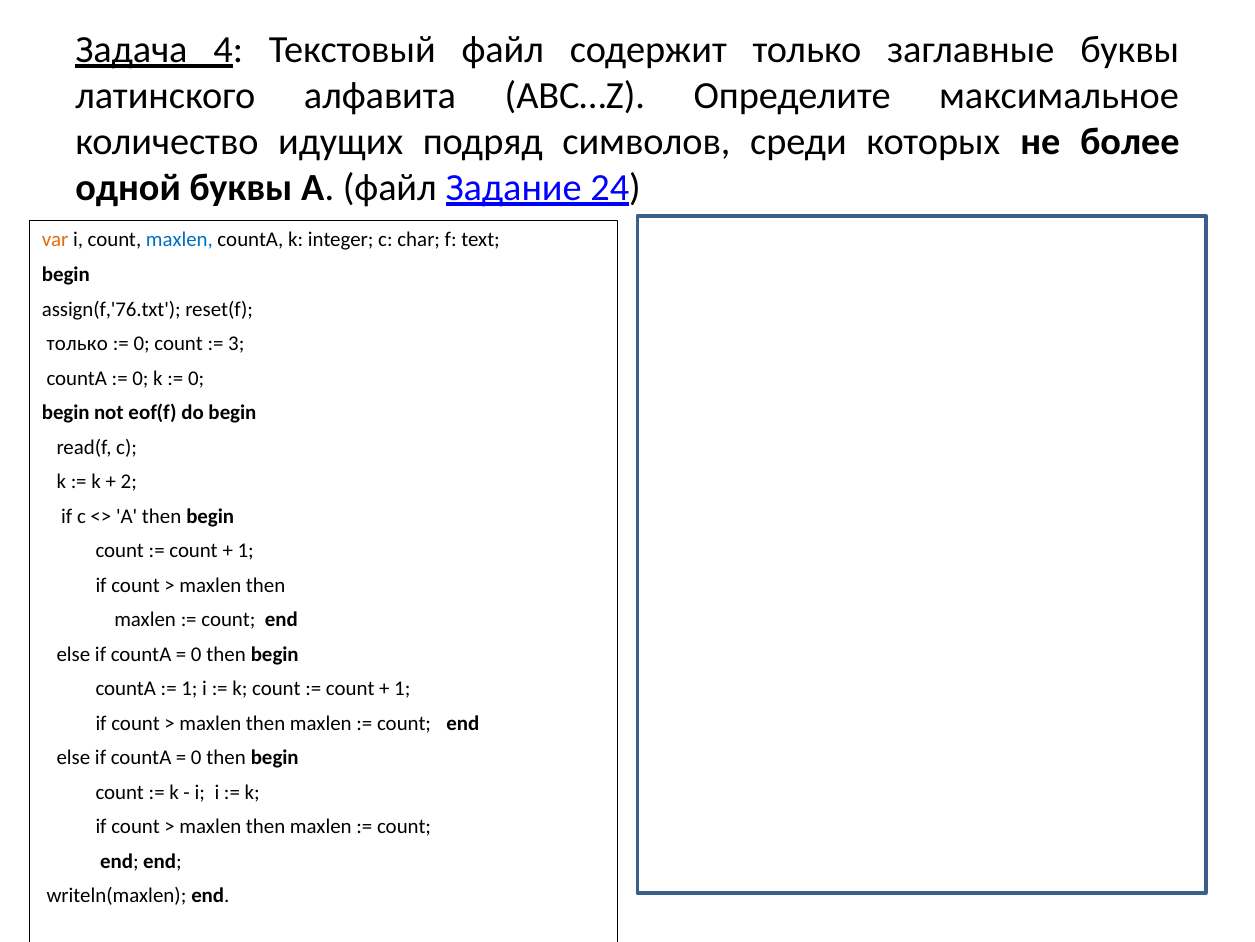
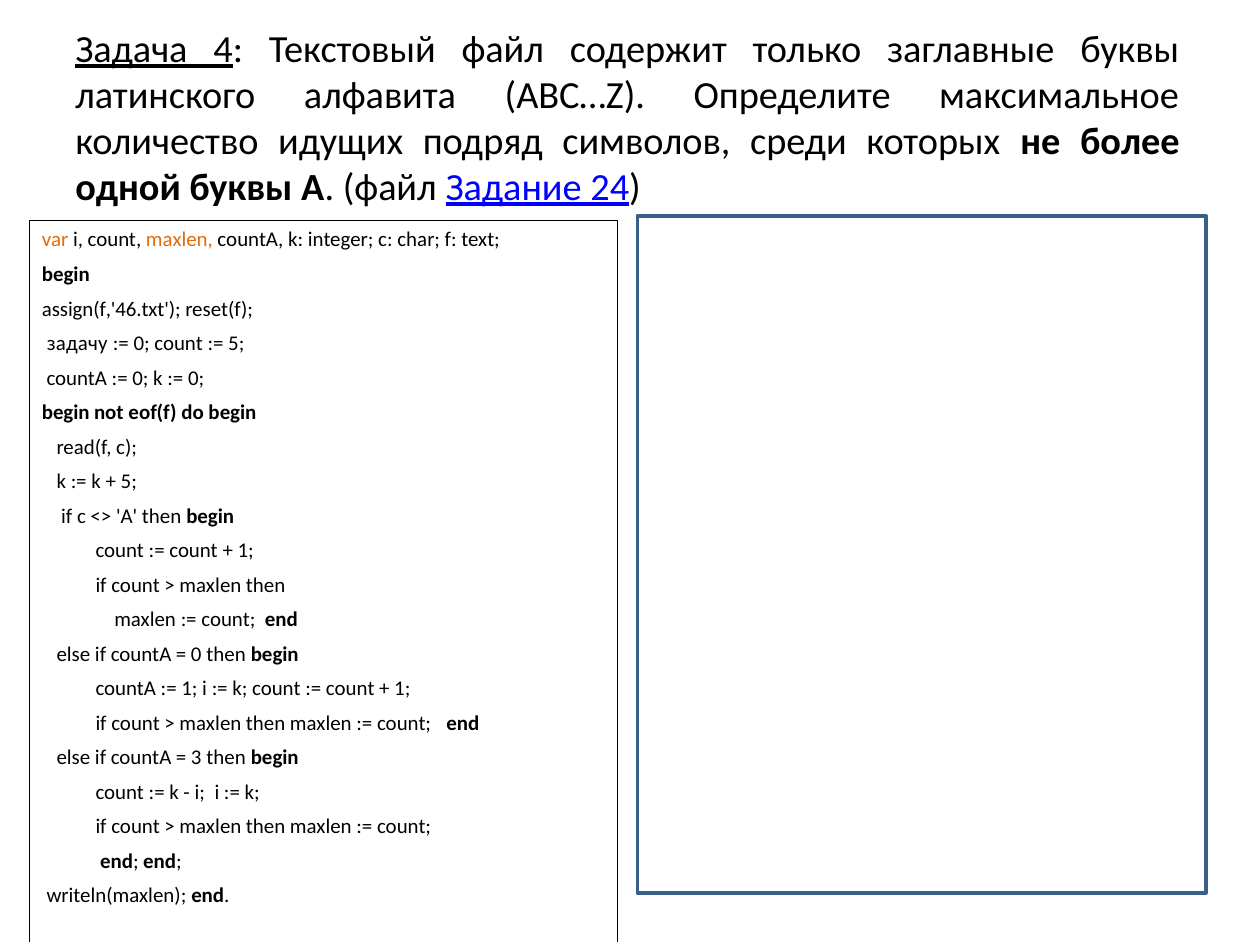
maxlen at (179, 240) colour: blue -> orange
assign(f,'76.txt: assign(f,'76.txt -> assign(f,'46.txt
только at (77, 343): только -> задачу
3 at (236, 343): 3 -> 5
2 at (129, 481): 2 -> 5
0 at (196, 757): 0 -> 3
